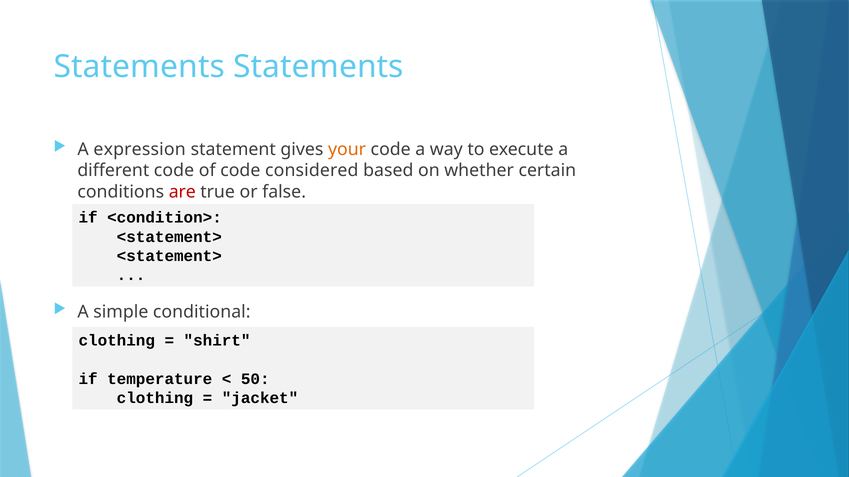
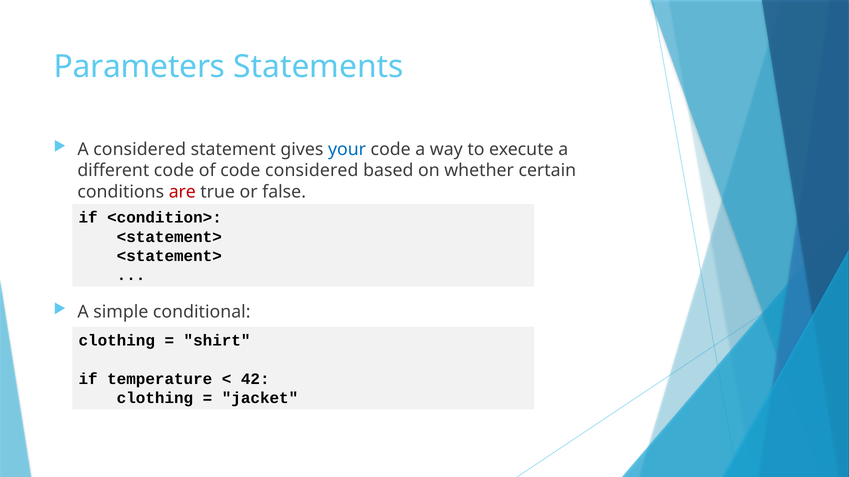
Statements at (139, 67): Statements -> Parameters
A expression: expression -> considered
your colour: orange -> blue
50: 50 -> 42
